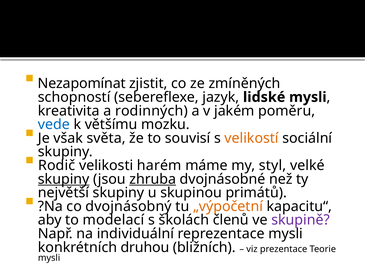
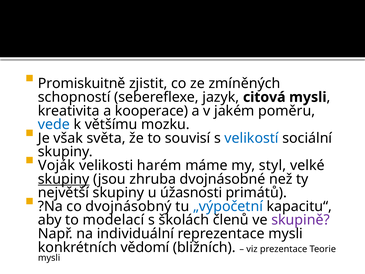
Nezapomínat: Nezapomínat -> Promiskuitně
lidské: lidské -> citová
rodinných: rodinných -> kooperace
velikostí colour: orange -> blue
Rodič: Rodič -> Voják
zhruba underline: present -> none
skupinou: skupinou -> úžasnosti
„výpočetní colour: orange -> blue
druhou: druhou -> vědomí
